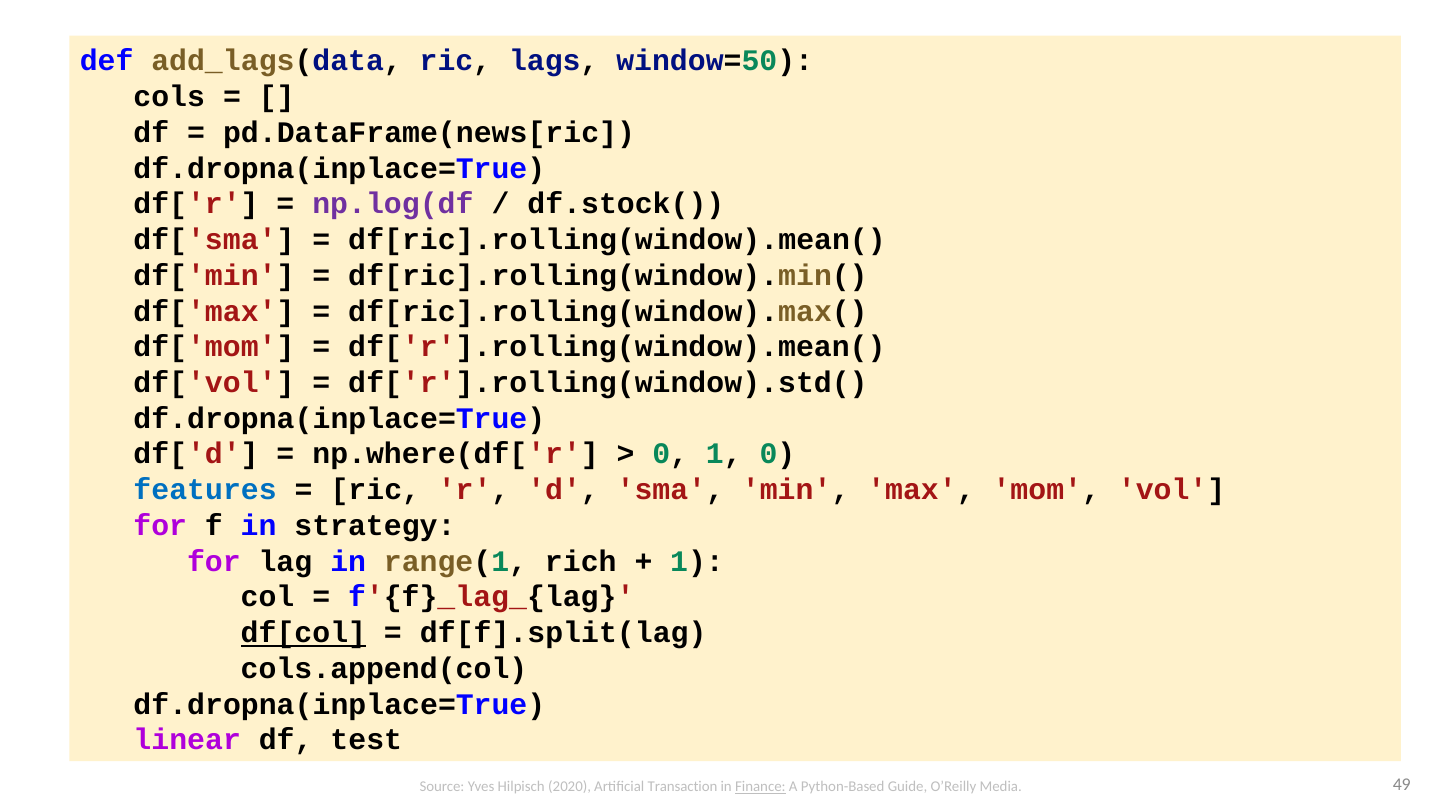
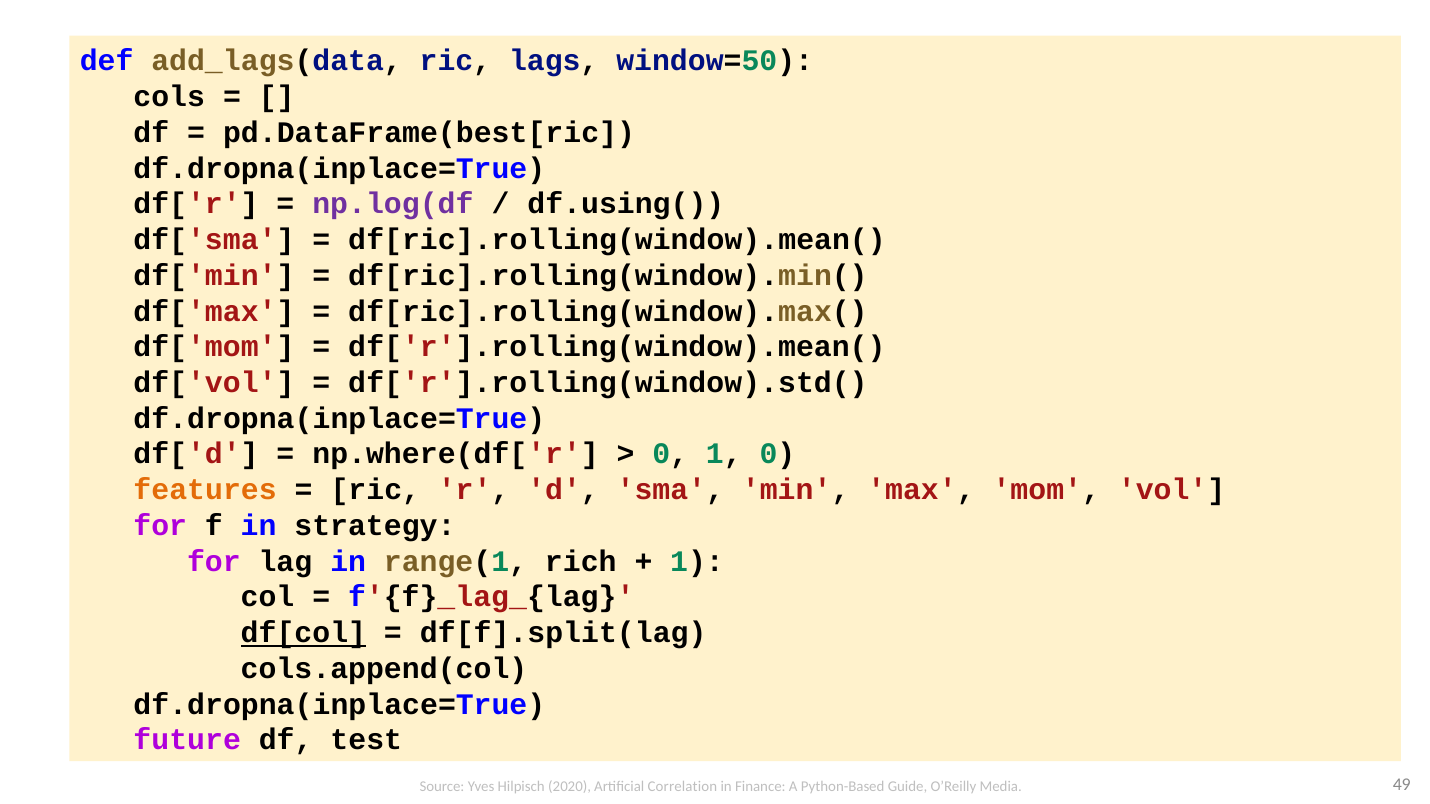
pd.DataFrame(news[ric: pd.DataFrame(news[ric -> pd.DataFrame(best[ric
df.stock(: df.stock( -> df.using(
features colour: blue -> orange
linear: linear -> future
Transaction: Transaction -> Correlation
Finance underline: present -> none
